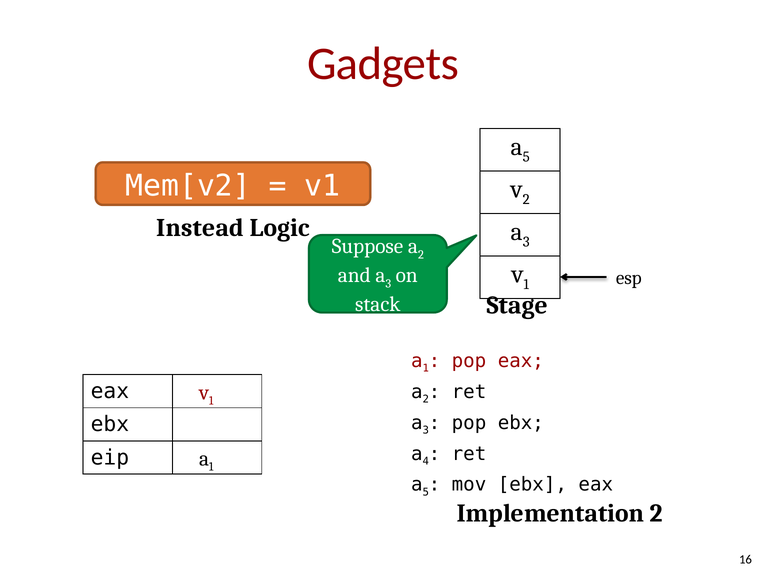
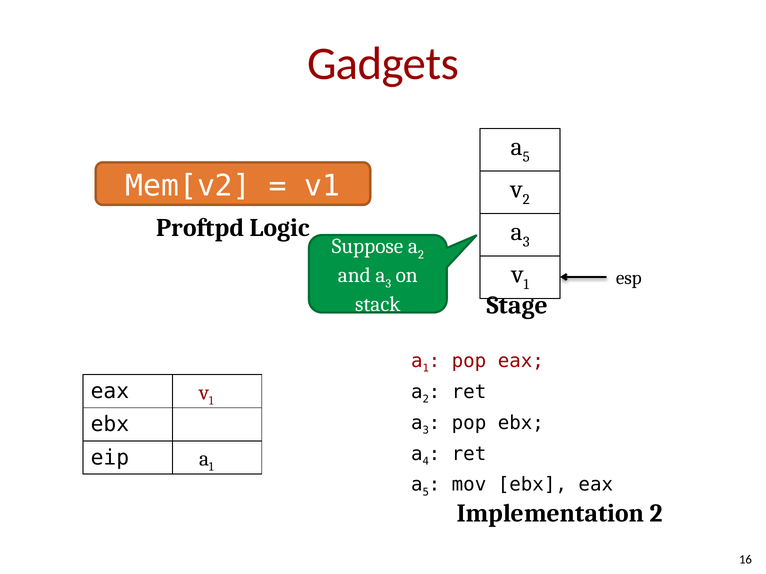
Instead: Instead -> Proftpd
